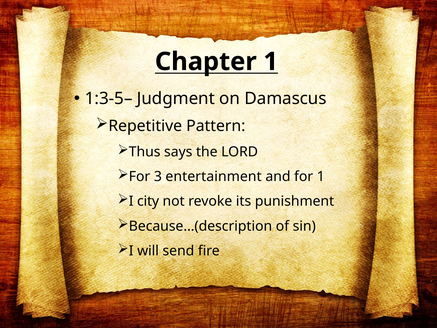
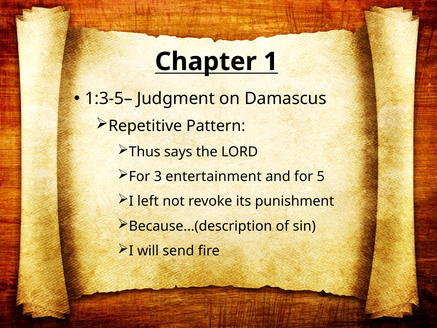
for 1: 1 -> 5
city: city -> left
